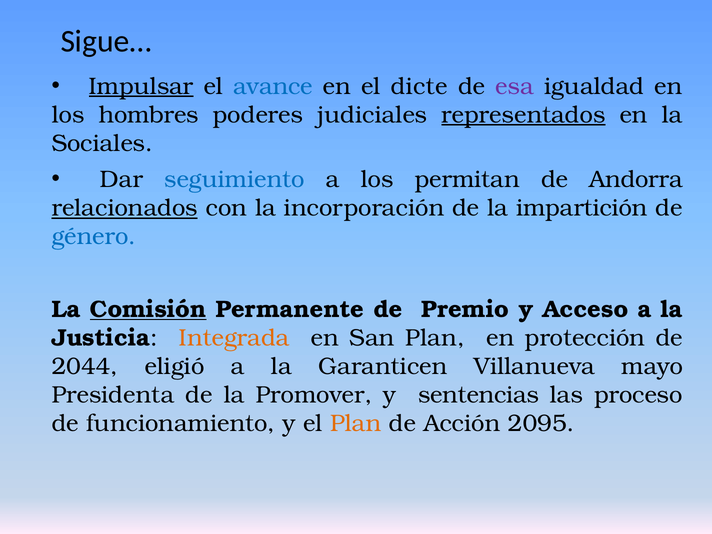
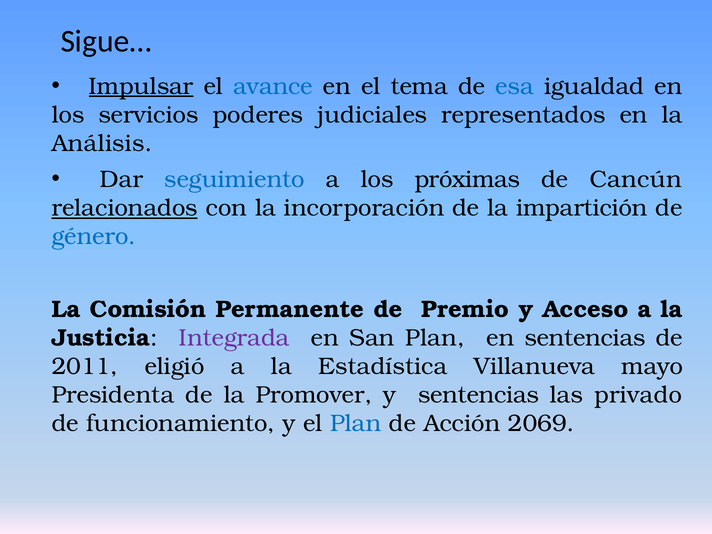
dicte: dicte -> tema
esa colour: purple -> blue
hombres: hombres -> servicios
representados underline: present -> none
Sociales: Sociales -> Análisis
permitan: permitan -> próximas
Andorra: Andorra -> Cancún
Comisión underline: present -> none
Integrada colour: orange -> purple
en protección: protección -> sentencias
2044: 2044 -> 2011
Garanticen: Garanticen -> Estadística
proceso: proceso -> privado
Plan at (356, 423) colour: orange -> blue
2095: 2095 -> 2069
